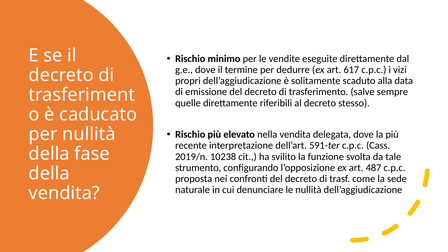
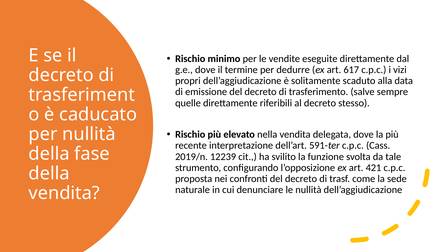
10238: 10238 -> 12239
487: 487 -> 421
